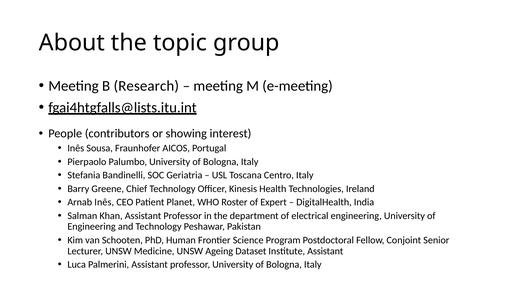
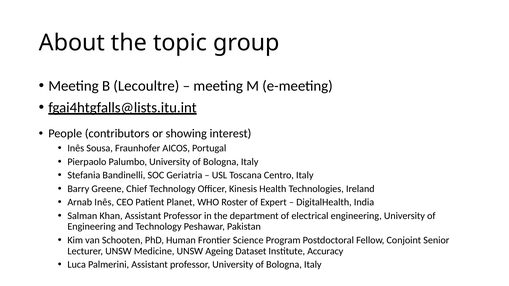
Research: Research -> Lecoultre
Institute Assistant: Assistant -> Accuracy
